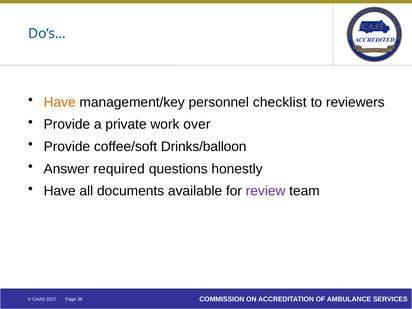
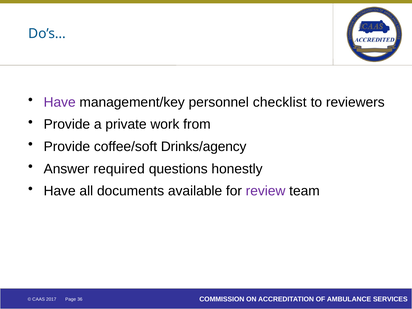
Have at (60, 102) colour: orange -> purple
over: over -> from
Drinks/balloon: Drinks/balloon -> Drinks/agency
